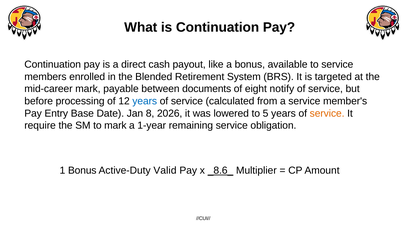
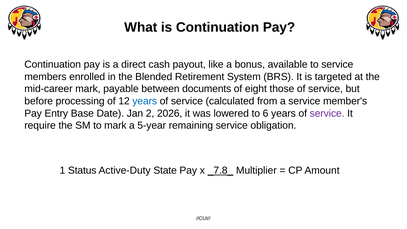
notify: notify -> those
8: 8 -> 2
5: 5 -> 6
service at (327, 113) colour: orange -> purple
1-year: 1-year -> 5-year
1 Bonus: Bonus -> Status
Valid: Valid -> State
_8.6_: _8.6_ -> _7.8_
